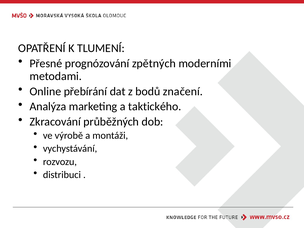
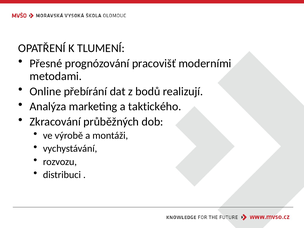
zpětných: zpětných -> pracovišť
značení: značení -> realizují
